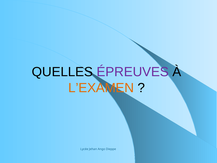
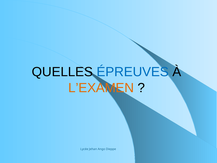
ÉPREUVES colour: purple -> blue
